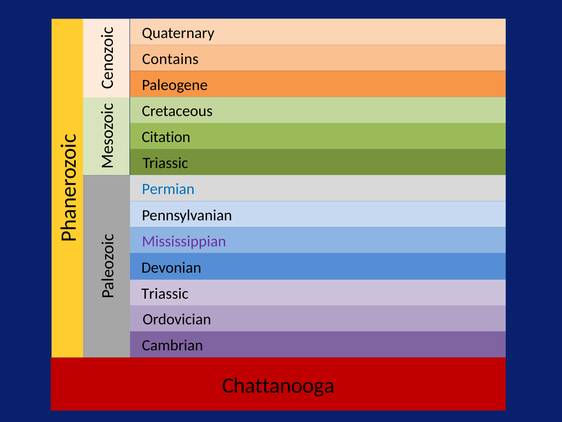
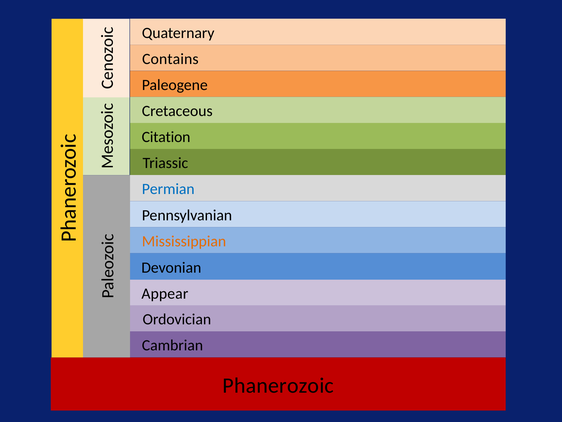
Mississippian colour: purple -> orange
Triassic at (165, 293): Triassic -> Appear
Chattanooga: Chattanooga -> Phanerozoic
